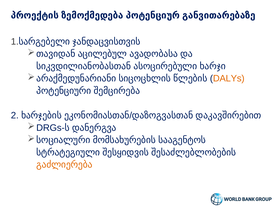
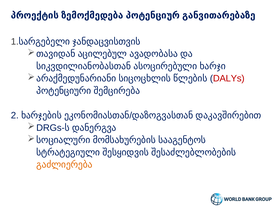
DALYs colour: orange -> red
